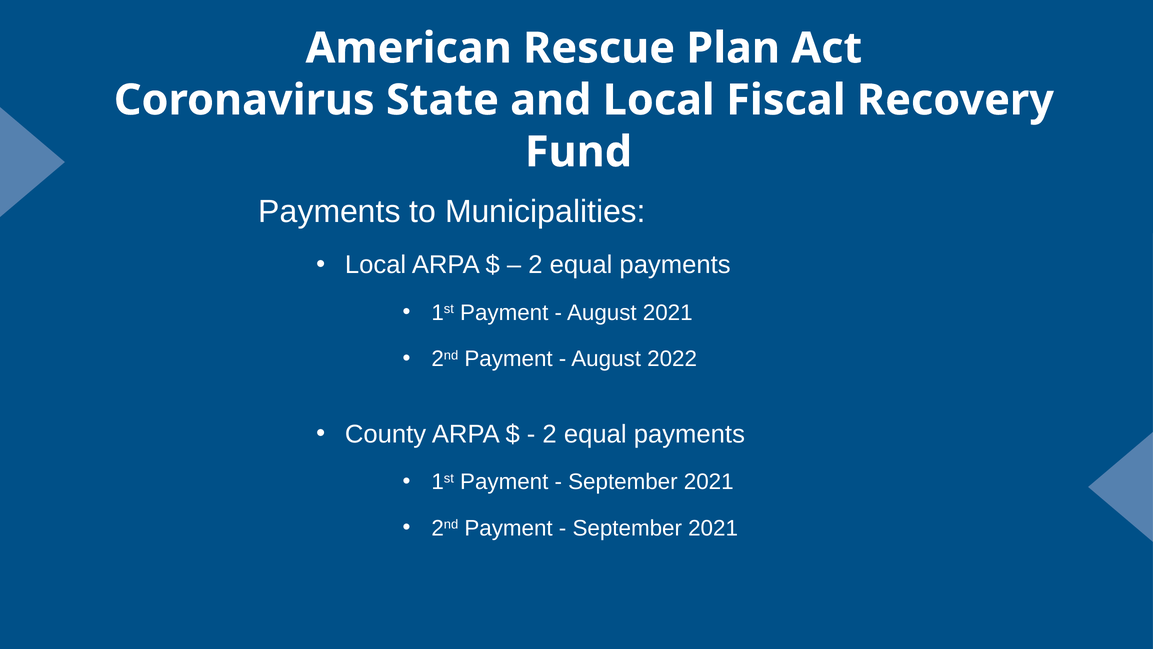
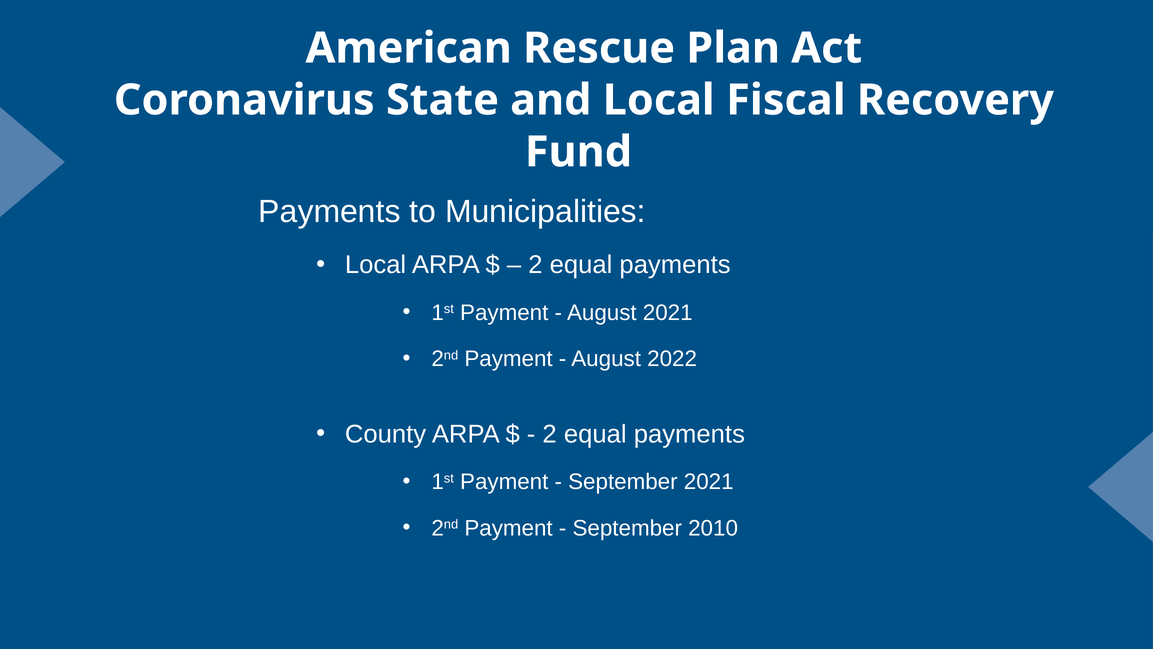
2021 at (713, 528): 2021 -> 2010
